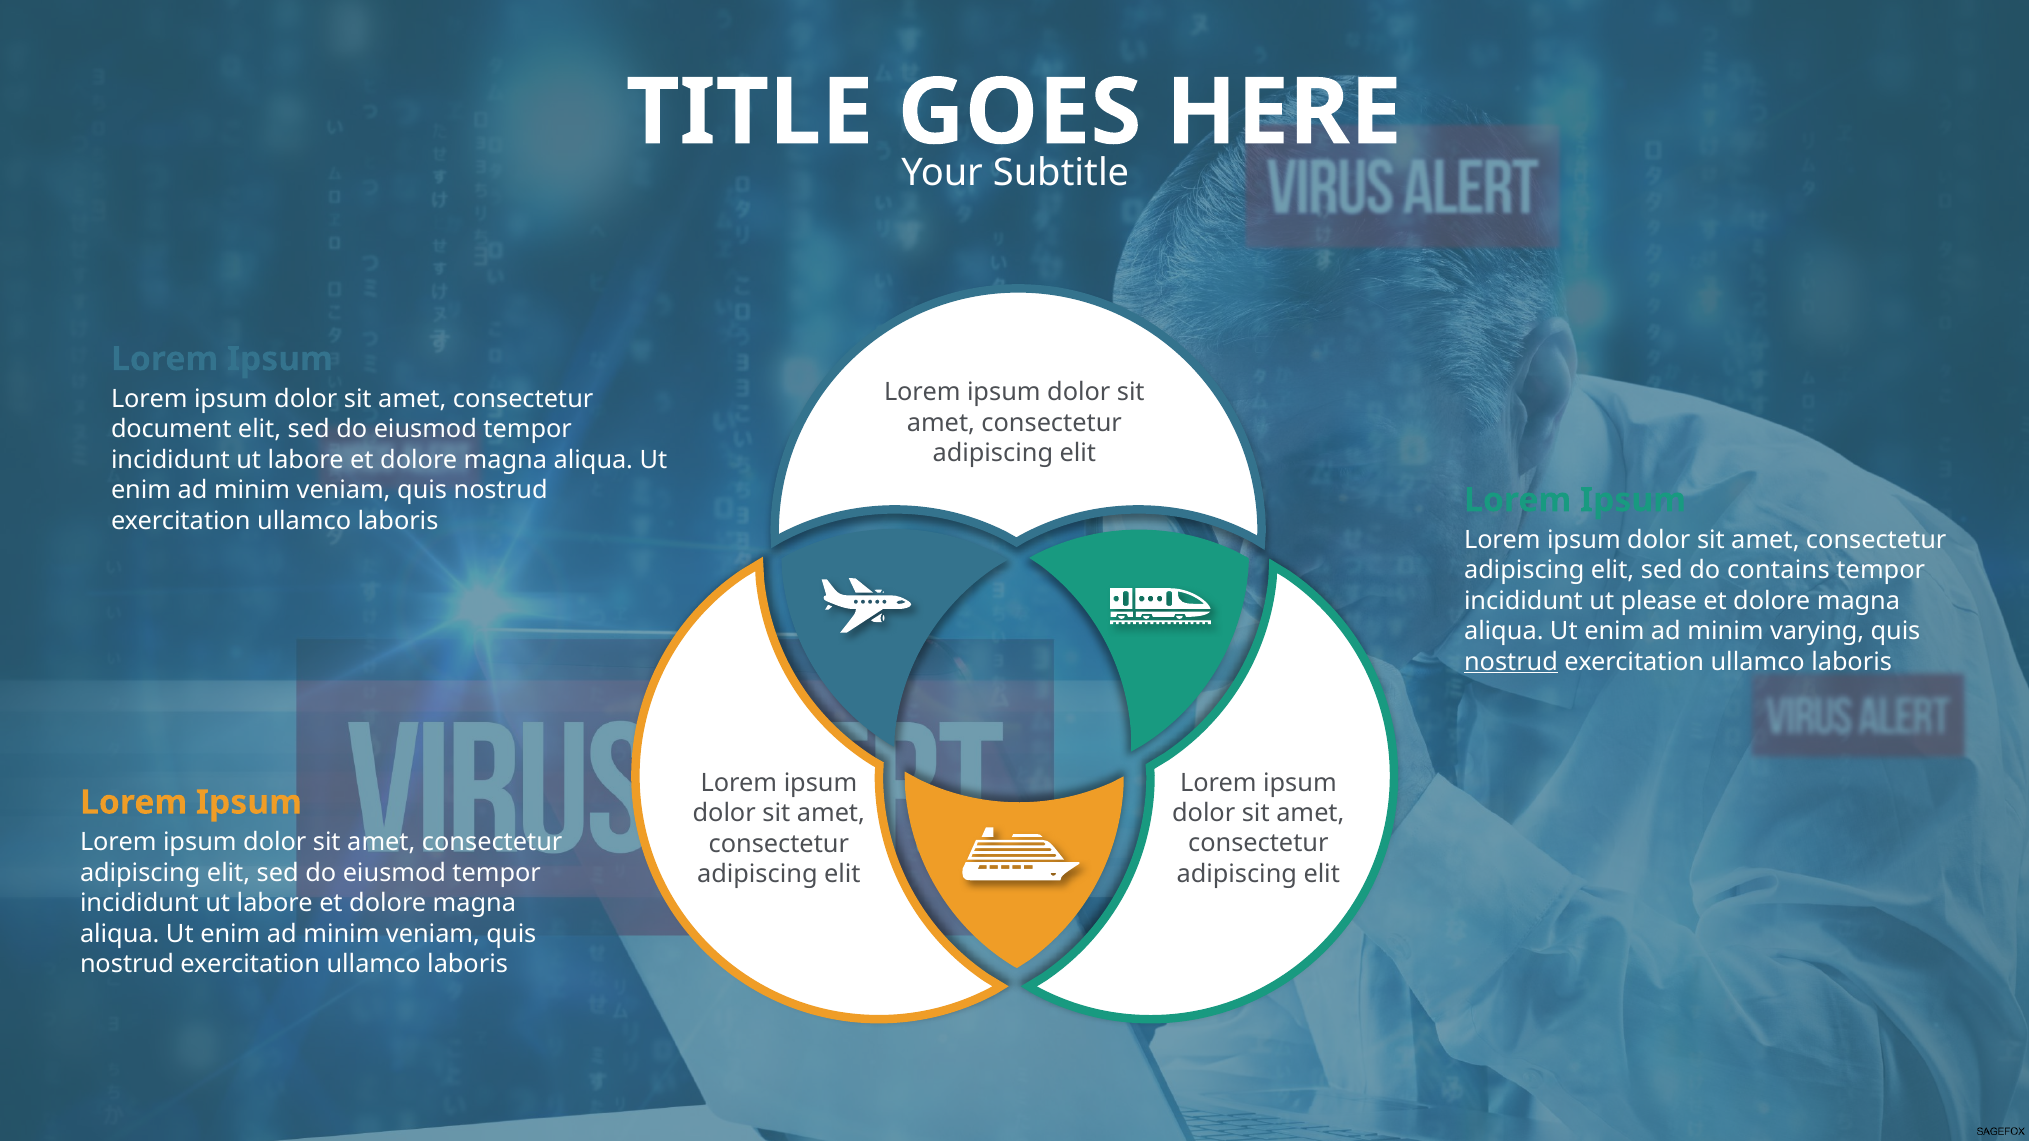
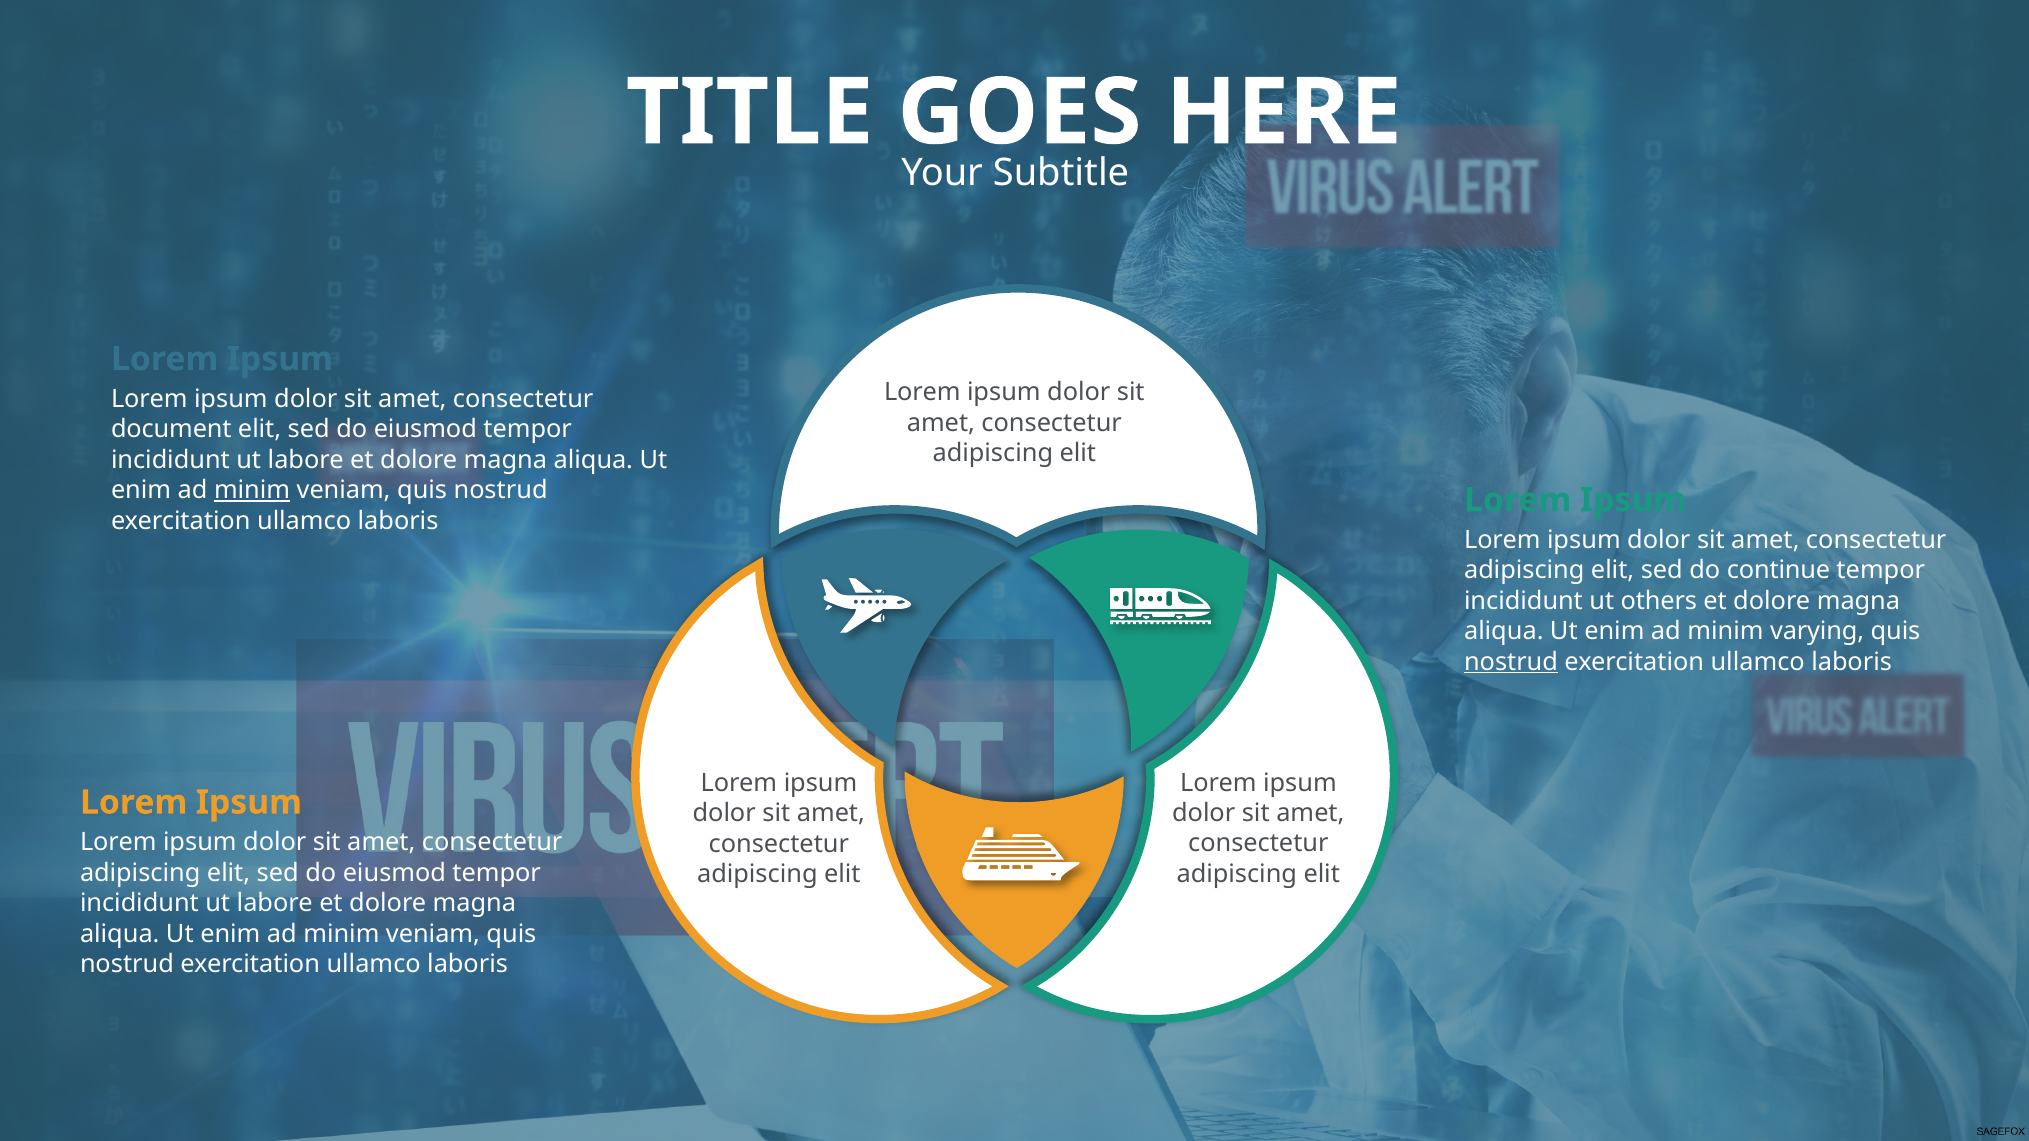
minim at (252, 490) underline: none -> present
contains: contains -> continue
please: please -> others
